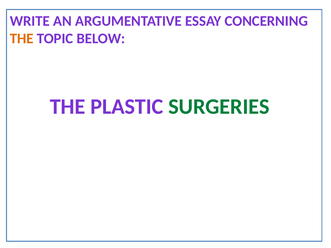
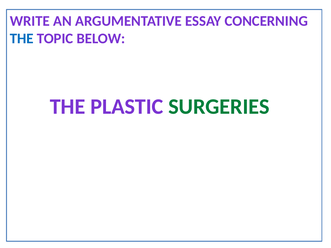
THE at (22, 39) colour: orange -> blue
